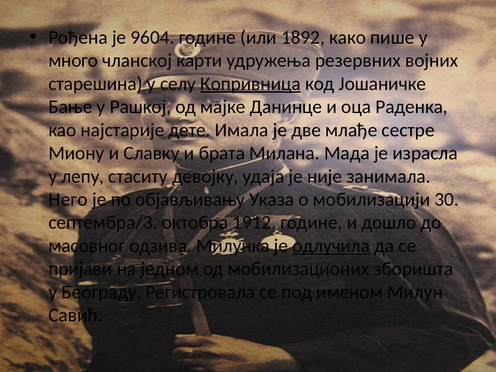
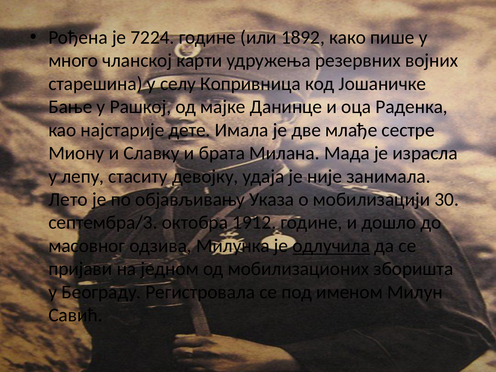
9604: 9604 -> 7224
Копривница underline: present -> none
Него: Него -> Лето
